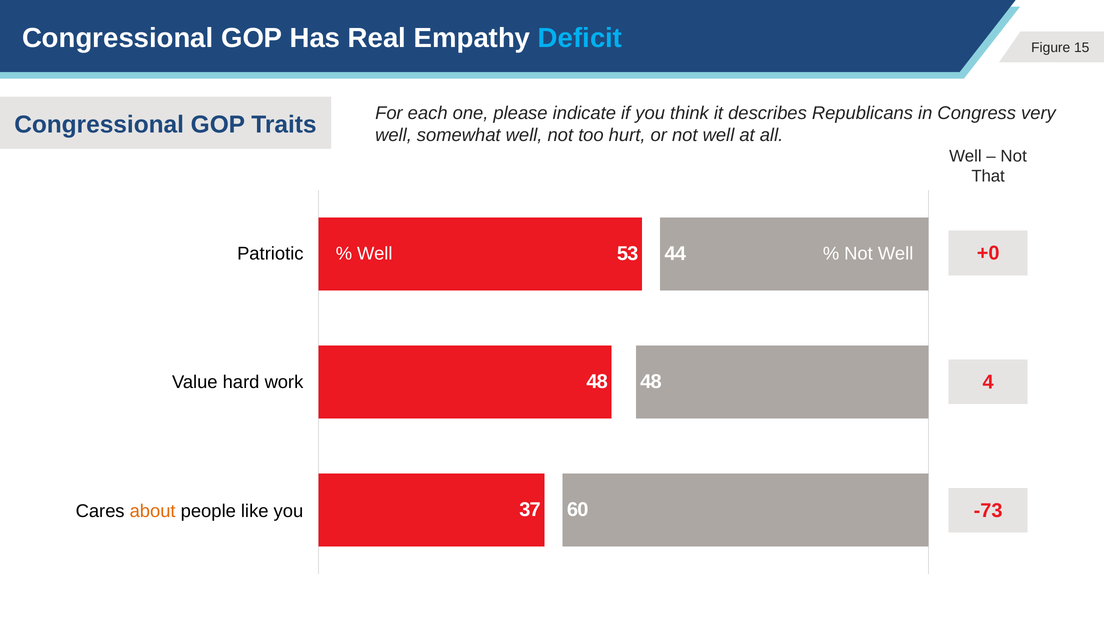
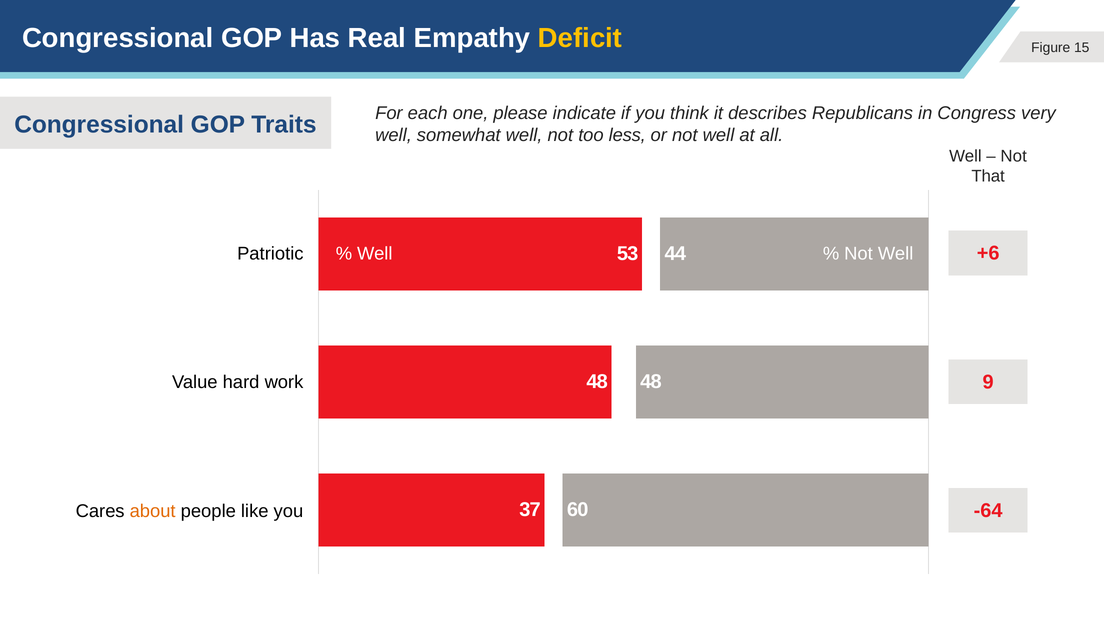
Deficit colour: light blue -> yellow
hurt: hurt -> less
+0: +0 -> +6
4: 4 -> 9
-73: -73 -> -64
